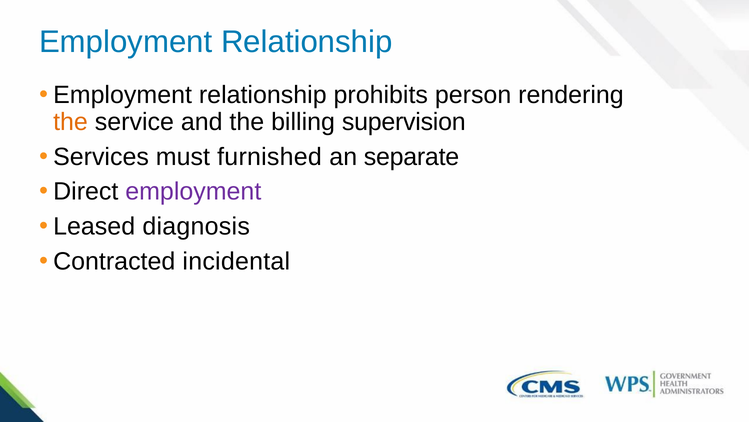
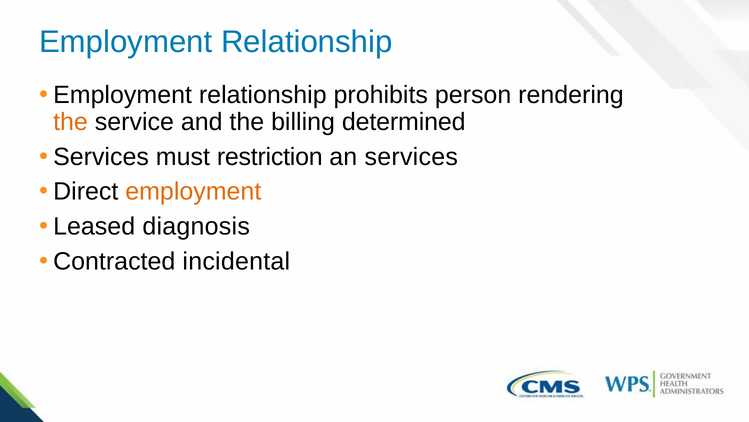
supervision: supervision -> determined
furnished: furnished -> restriction
an separate: separate -> services
employment at (193, 191) colour: purple -> orange
